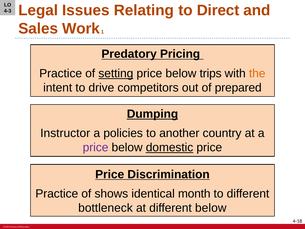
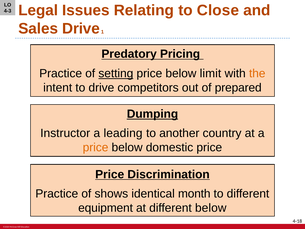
Direct: Direct -> Close
Sales Work: Work -> Drive
trips: trips -> limit
policies: policies -> leading
price at (96, 147) colour: purple -> orange
domestic underline: present -> none
bottleneck: bottleneck -> equipment
